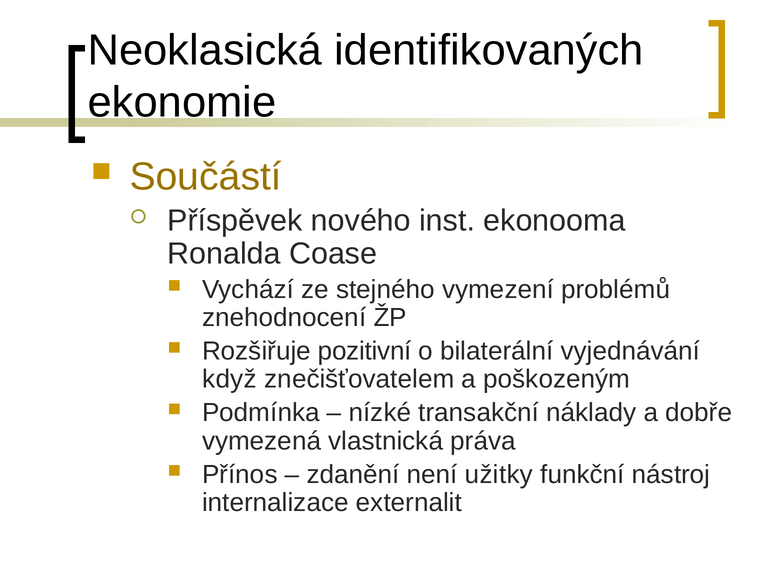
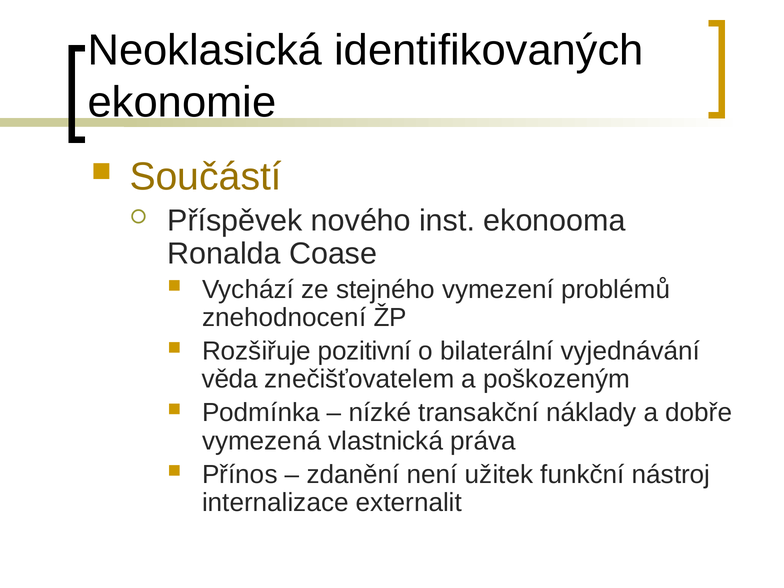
když: když -> věda
užitky: užitky -> užitek
